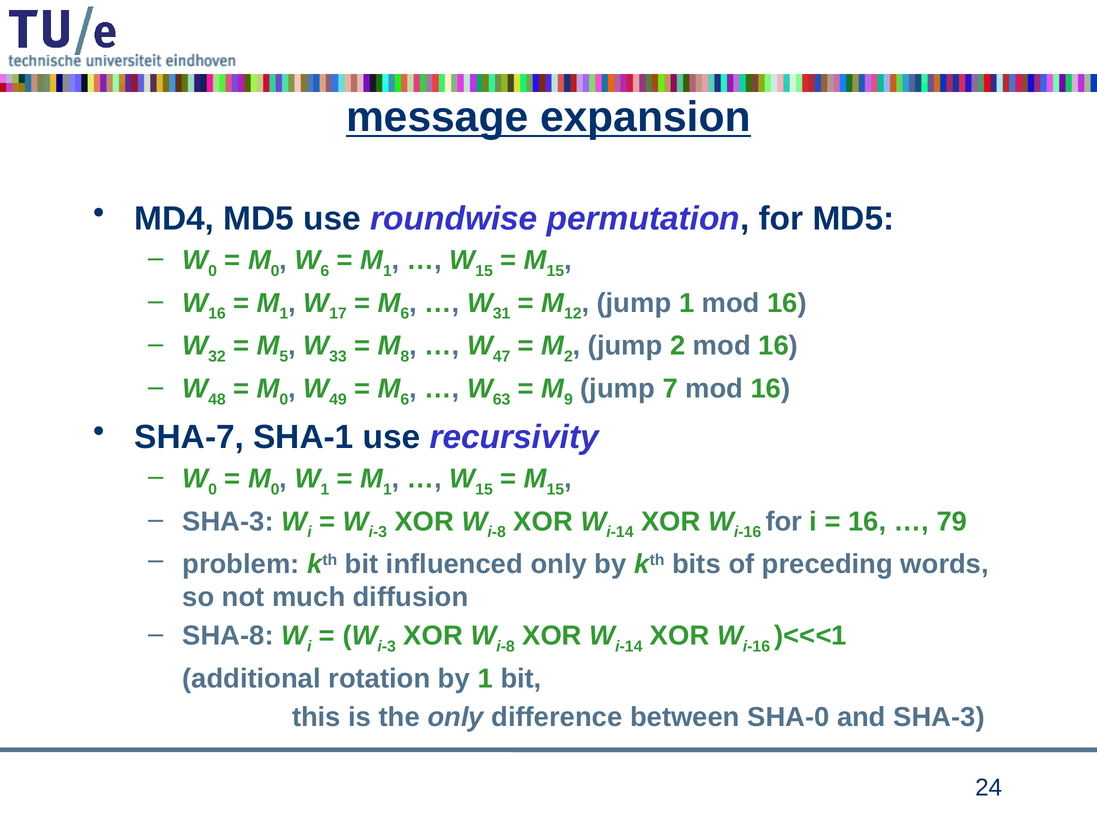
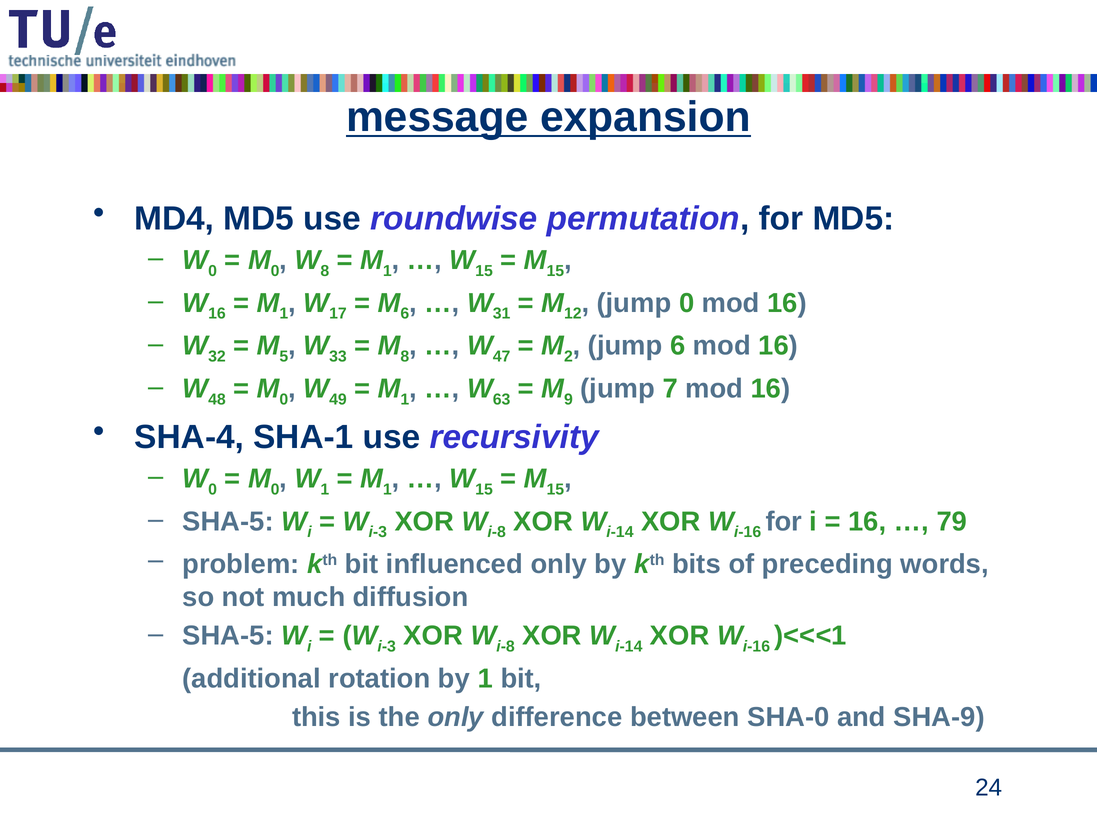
6 at (325, 271): 6 -> 8
jump 1: 1 -> 0
jump 2: 2 -> 6
6 at (405, 399): 6 -> 1
SHA-7: SHA-7 -> SHA-4
SHA-3 at (228, 521): SHA-3 -> SHA-5
SHA-8 at (228, 636): SHA-8 -> SHA-5
and SHA-3: SHA-3 -> SHA-9
